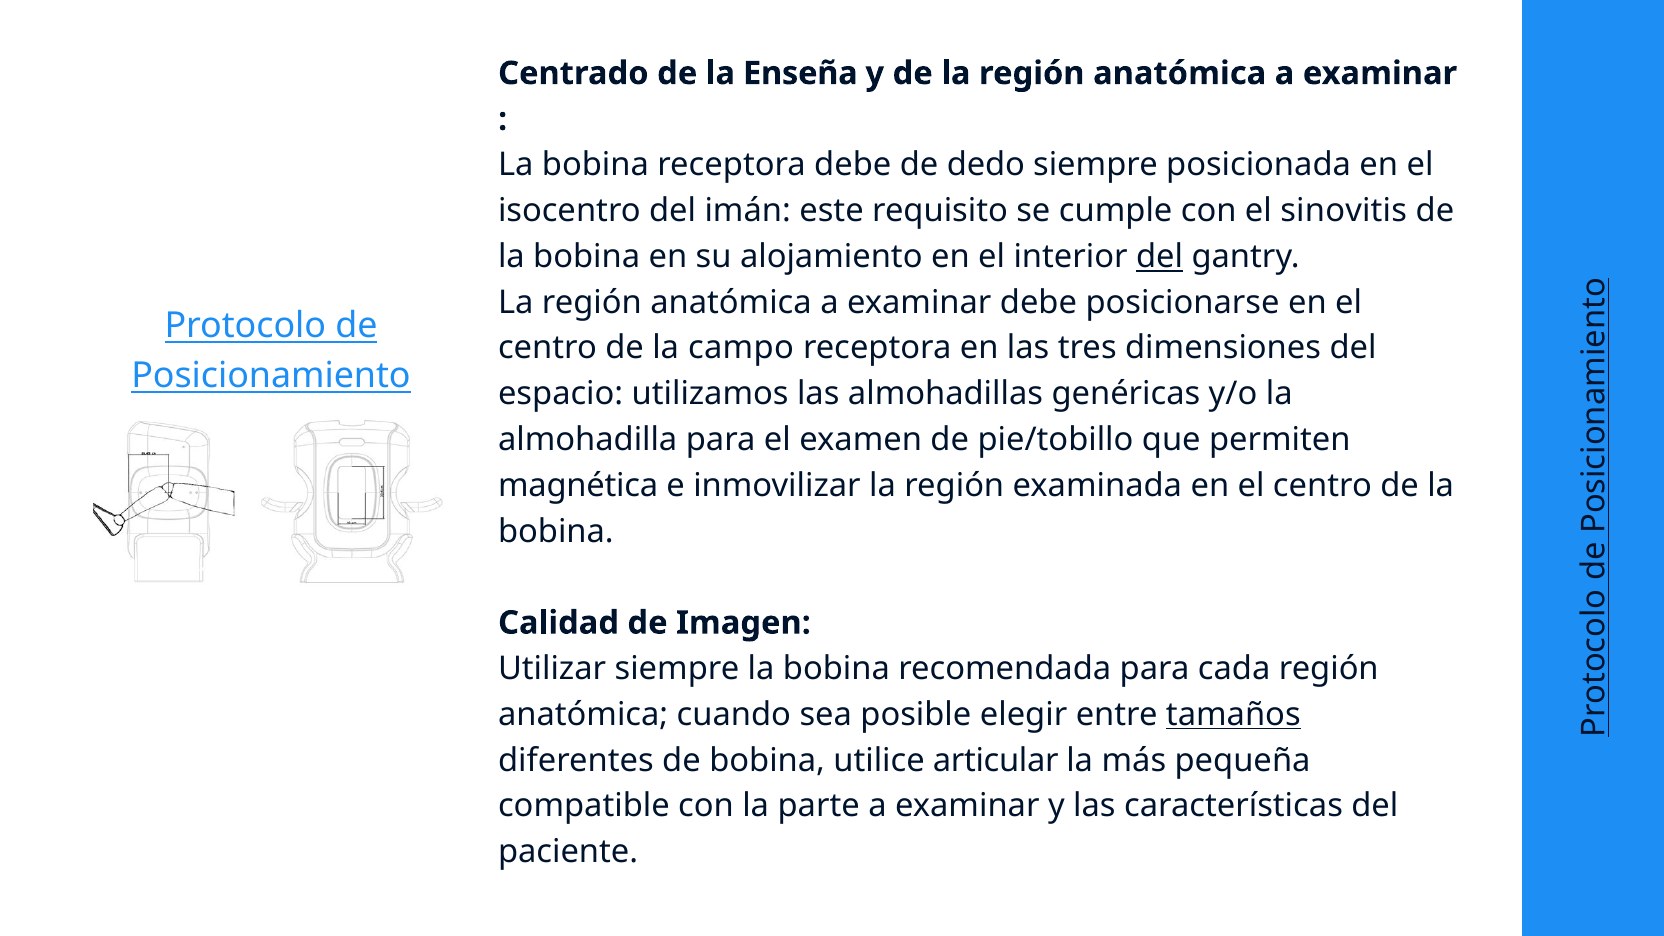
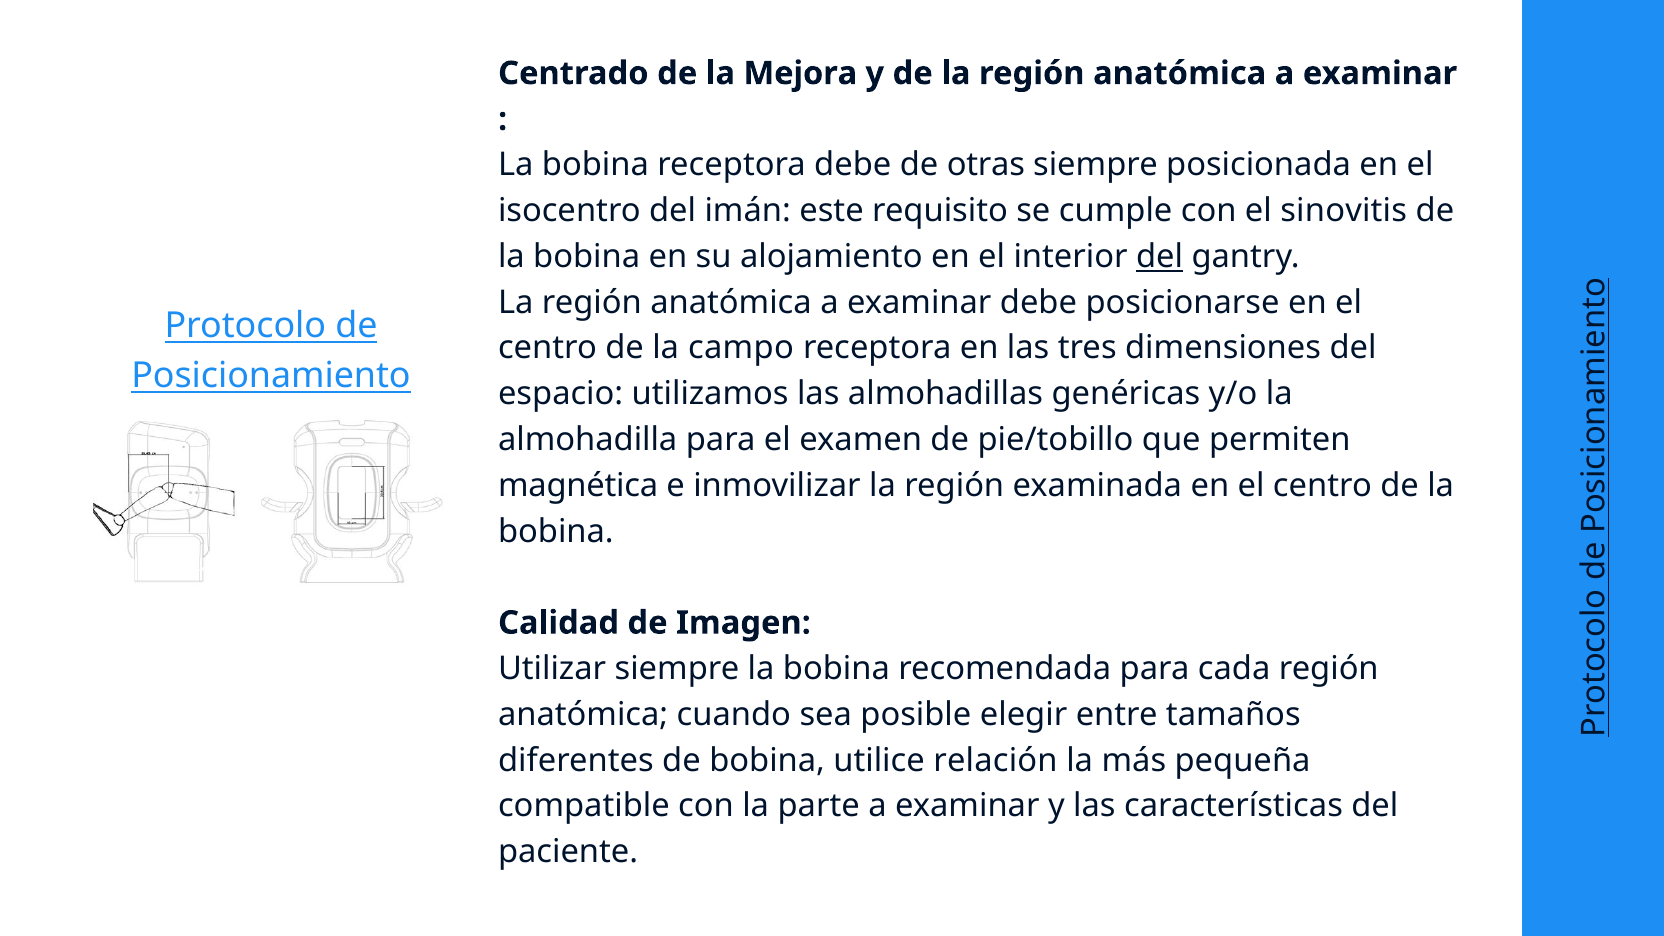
Enseña: Enseña -> Mejora
dedo: dedo -> otras
tamaños underline: present -> none
articular: articular -> relación
